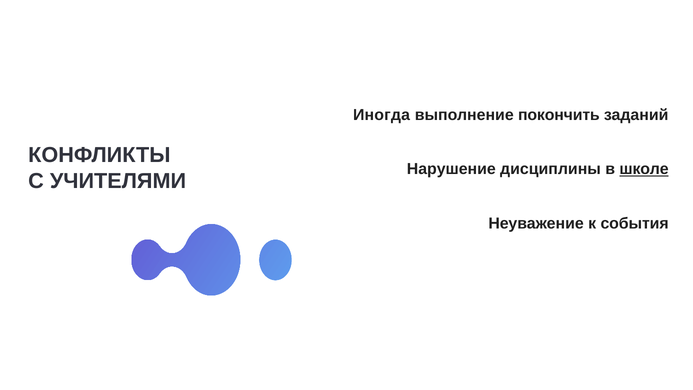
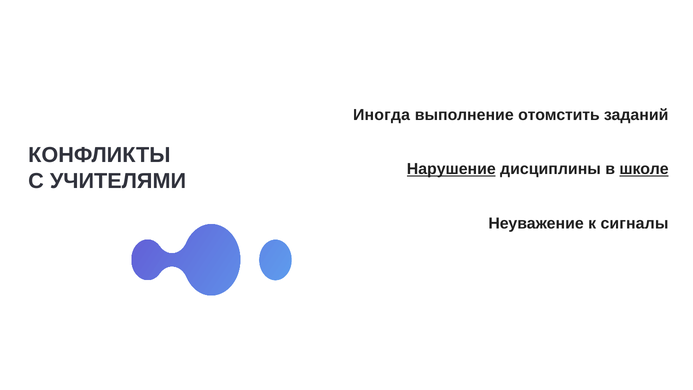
покончить: покончить -> отомстить
Нарушение underline: none -> present
события: события -> сигналы
